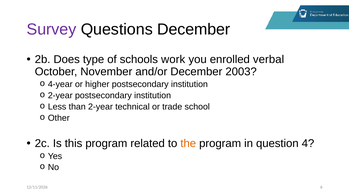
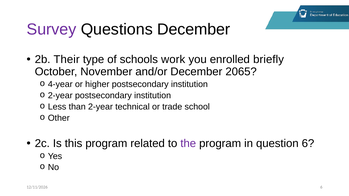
Does: Does -> Their
verbal: verbal -> briefly
2003: 2003 -> 2065
the colour: orange -> purple
question 4: 4 -> 6
